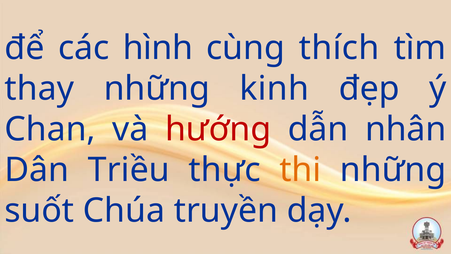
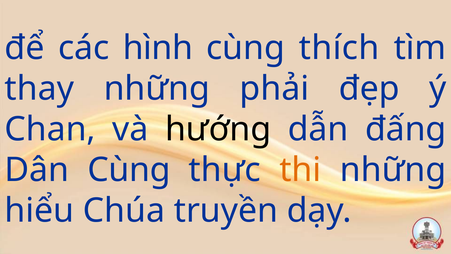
kinh: kinh -> phải
hướng colour: red -> black
nhân: nhân -> đấng
Dân Triều: Triều -> Cùng
suốt: suốt -> hiểu
